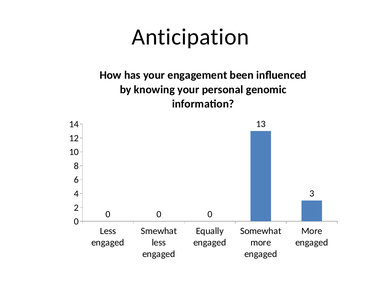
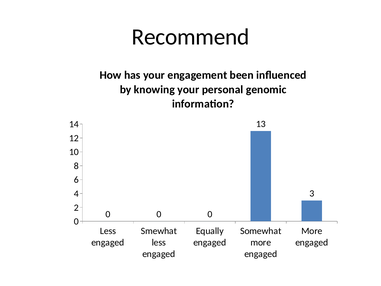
Anticipation: Anticipation -> Recommend
